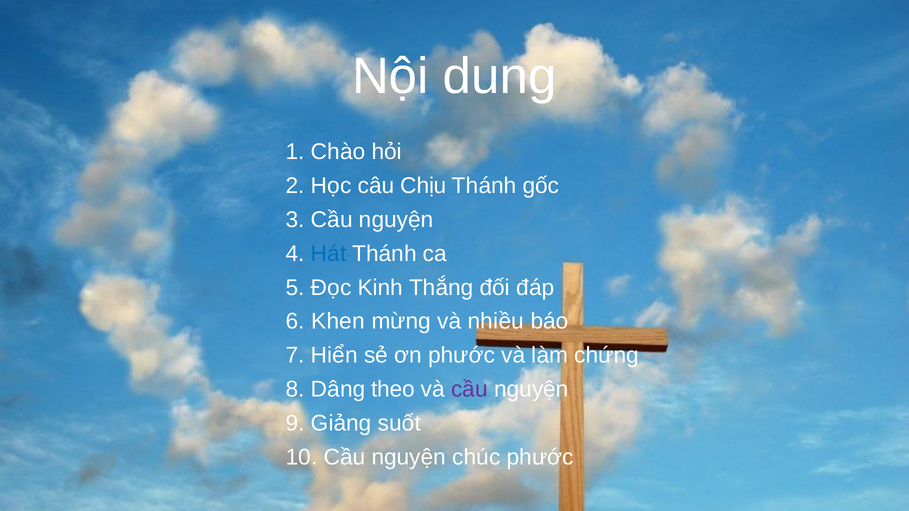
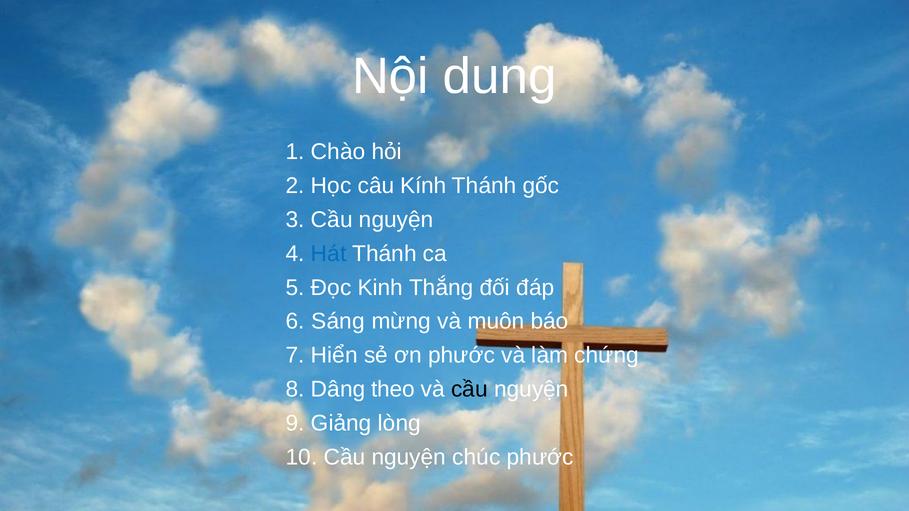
Chịu: Chịu -> Kính
Khen: Khen -> Sáng
nhiều: nhiều -> muôn
cầu at (469, 390) colour: purple -> black
suốt: suốt -> lòng
